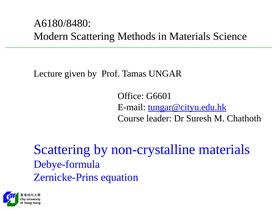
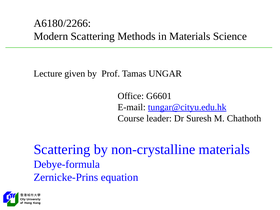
A6180/8480: A6180/8480 -> A6180/2266
